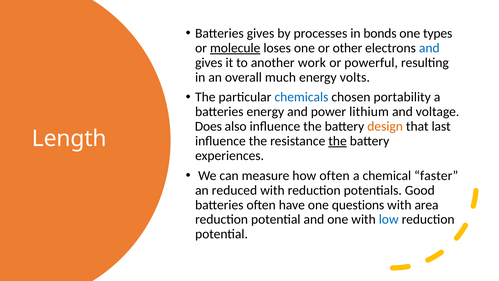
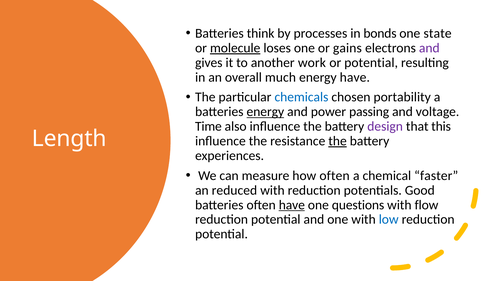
Batteries gives: gives -> think
types: types -> state
other: other -> gains
and at (429, 48) colour: blue -> purple
or powerful: powerful -> potential
energy volts: volts -> have
energy at (265, 112) underline: none -> present
lithium: lithium -> passing
Does: Does -> Time
design colour: orange -> purple
last: last -> this
have at (292, 205) underline: none -> present
area: area -> flow
